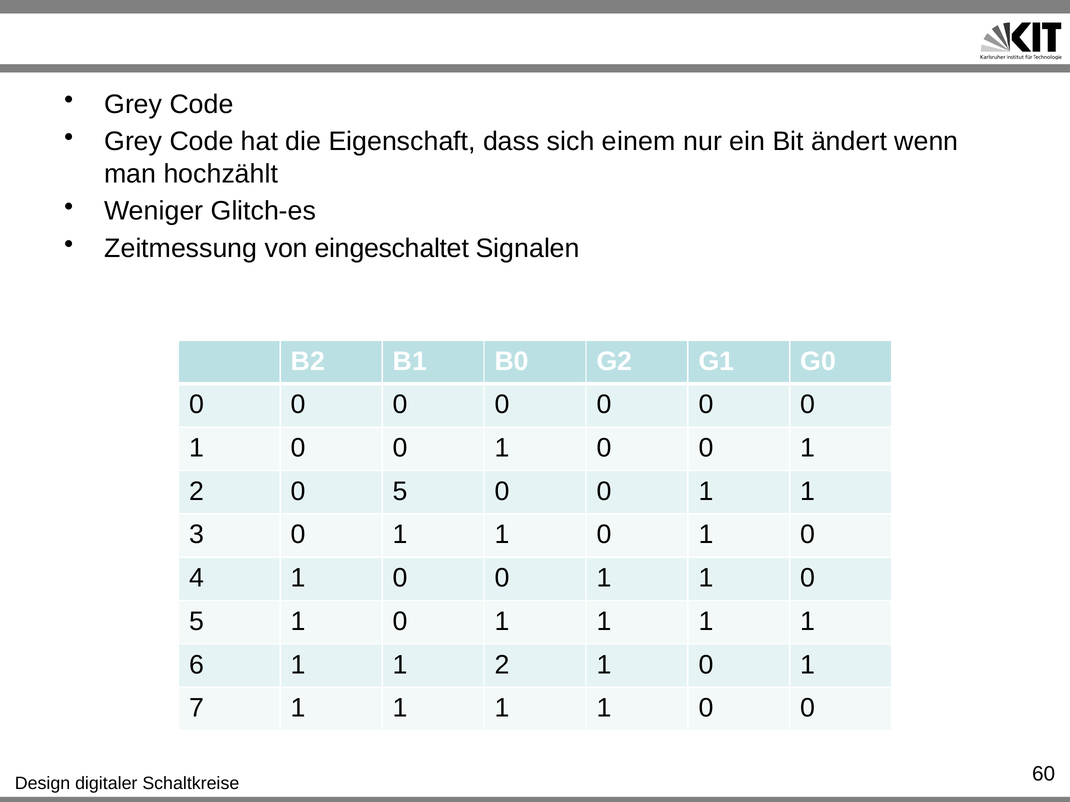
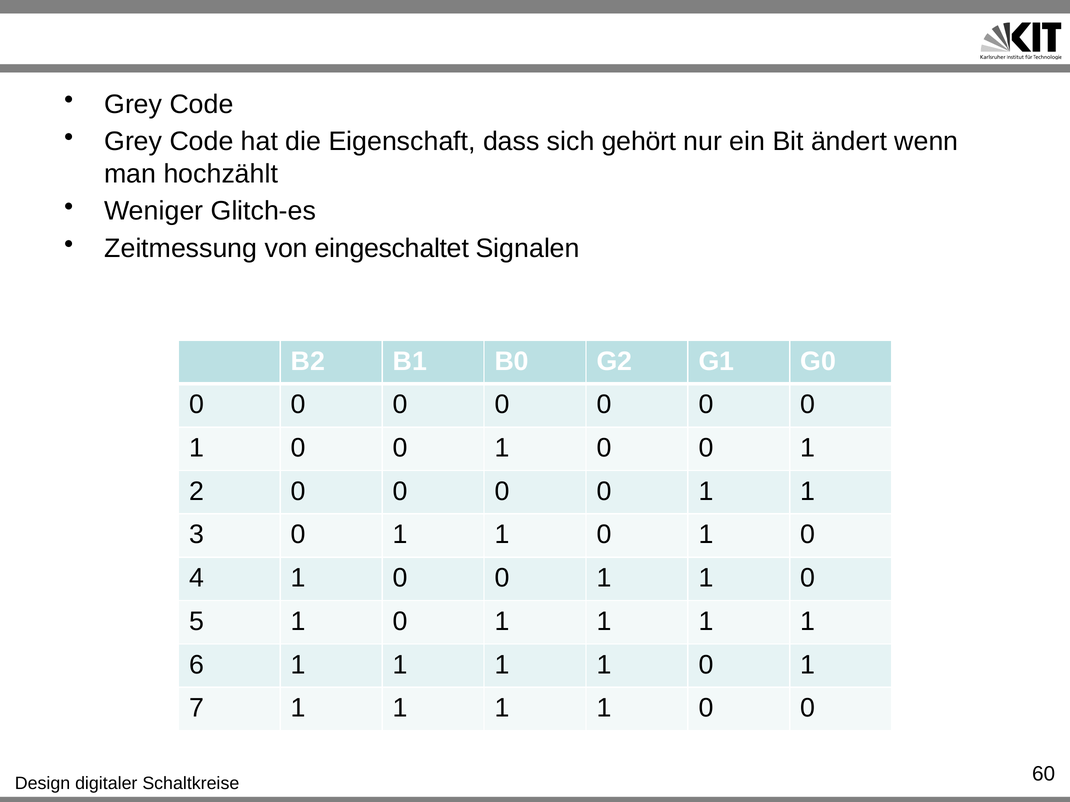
einem: einem -> gehört
2 0 5: 5 -> 0
6 1 1 2: 2 -> 1
